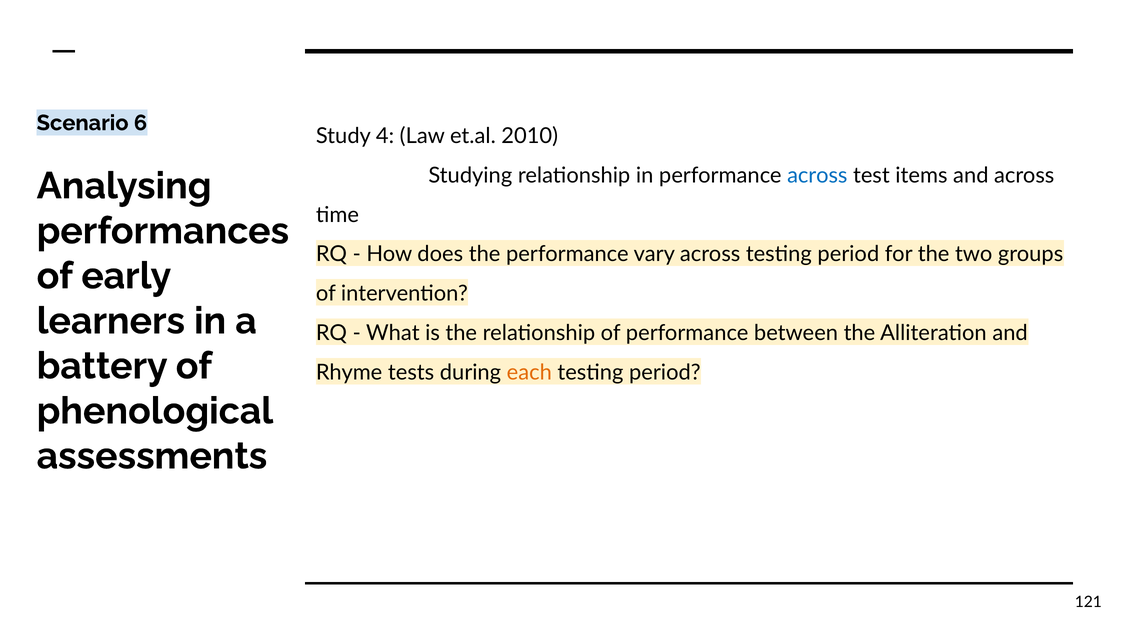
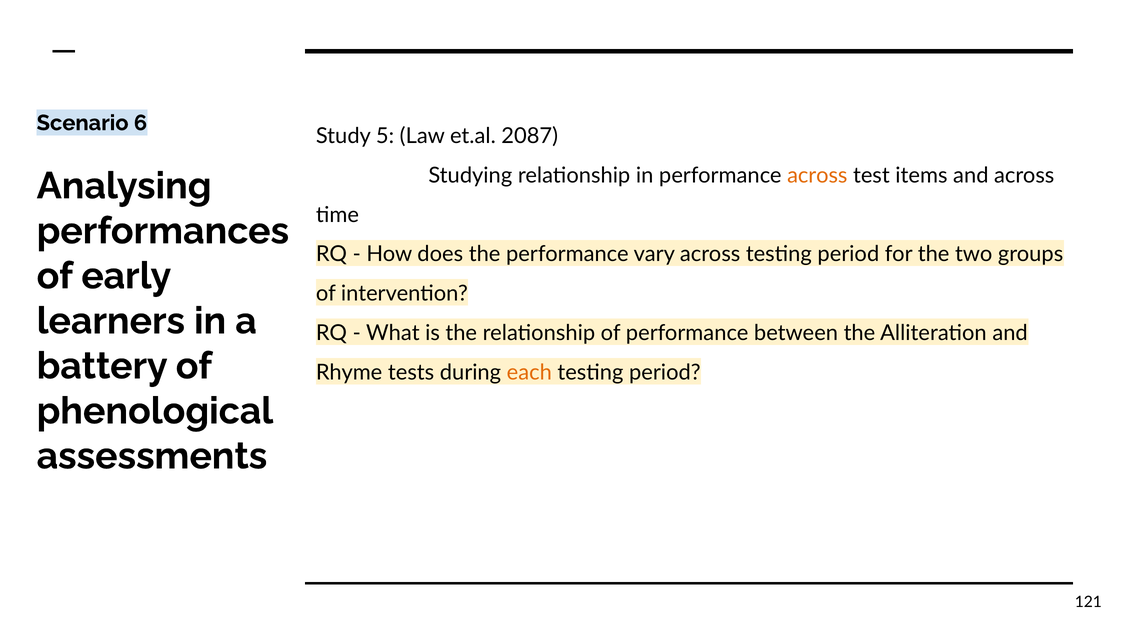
4: 4 -> 5
2010: 2010 -> 2087
across at (817, 175) colour: blue -> orange
